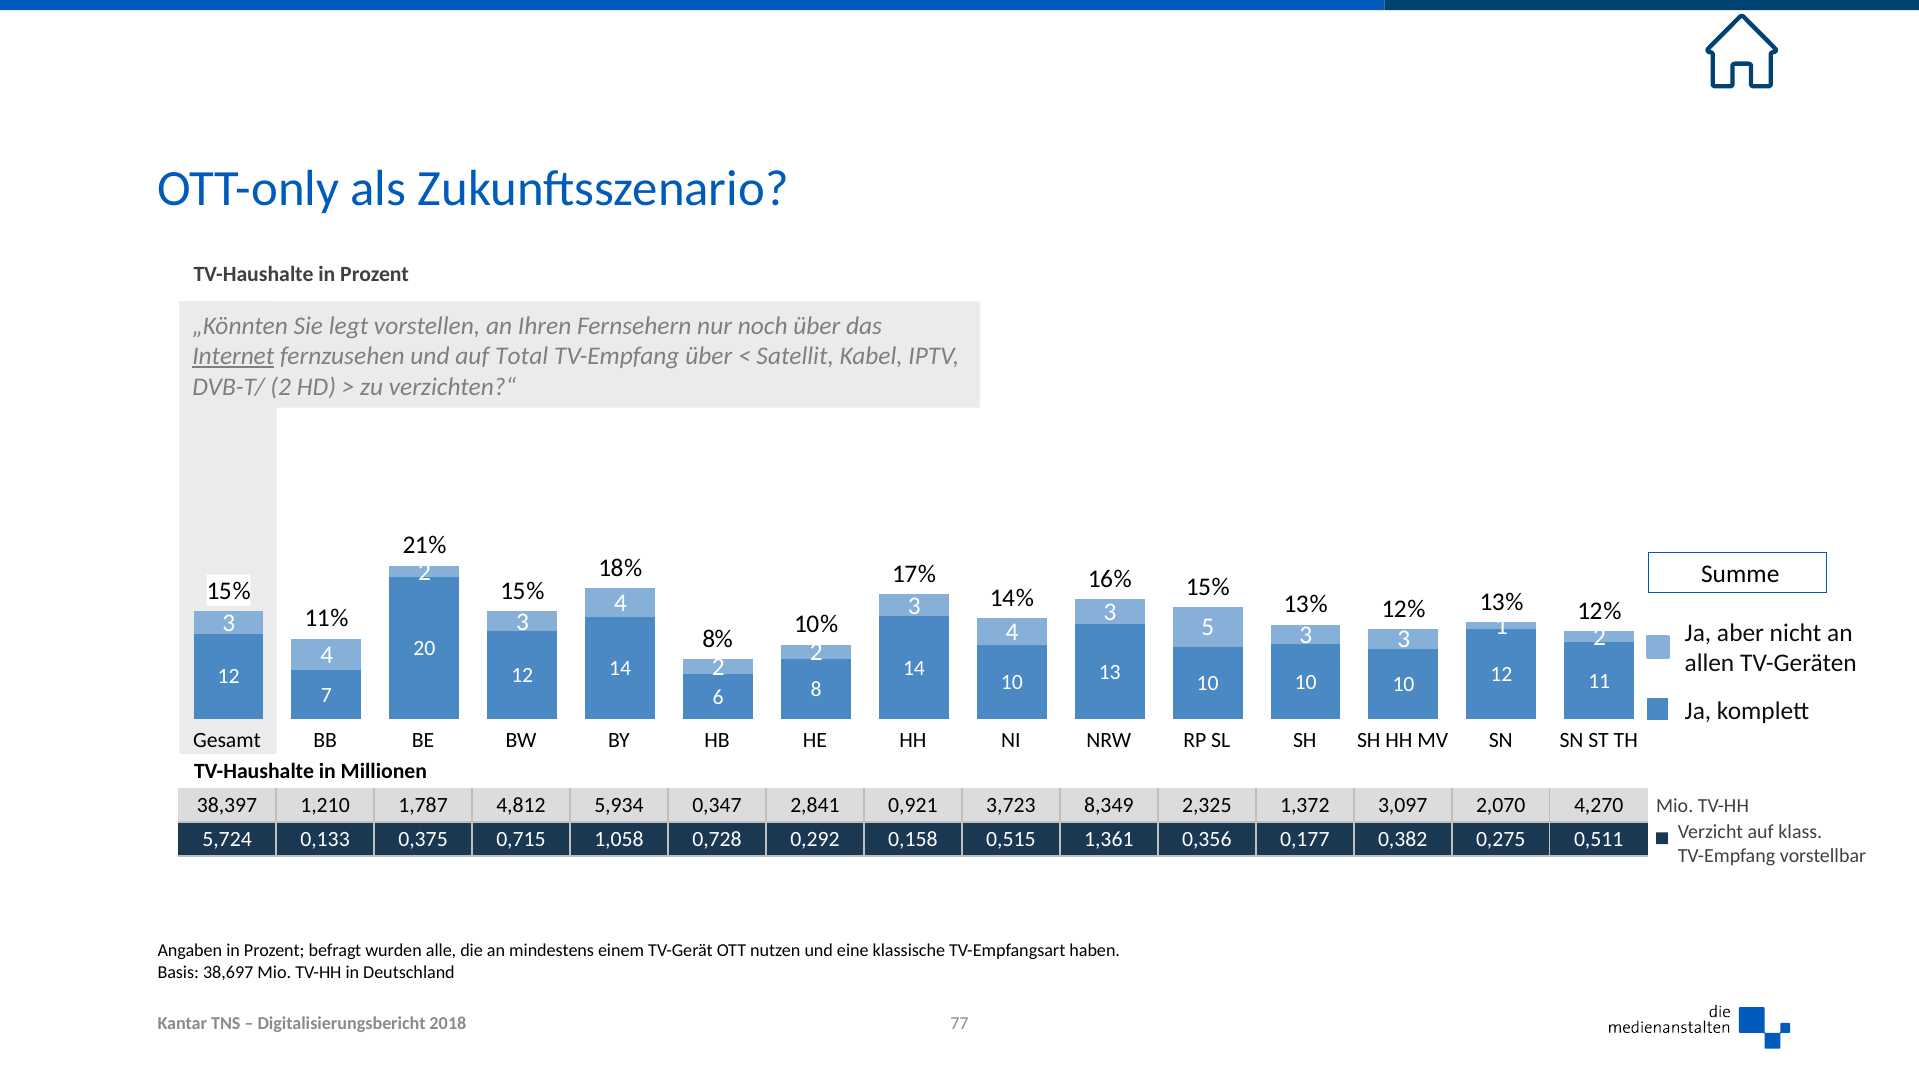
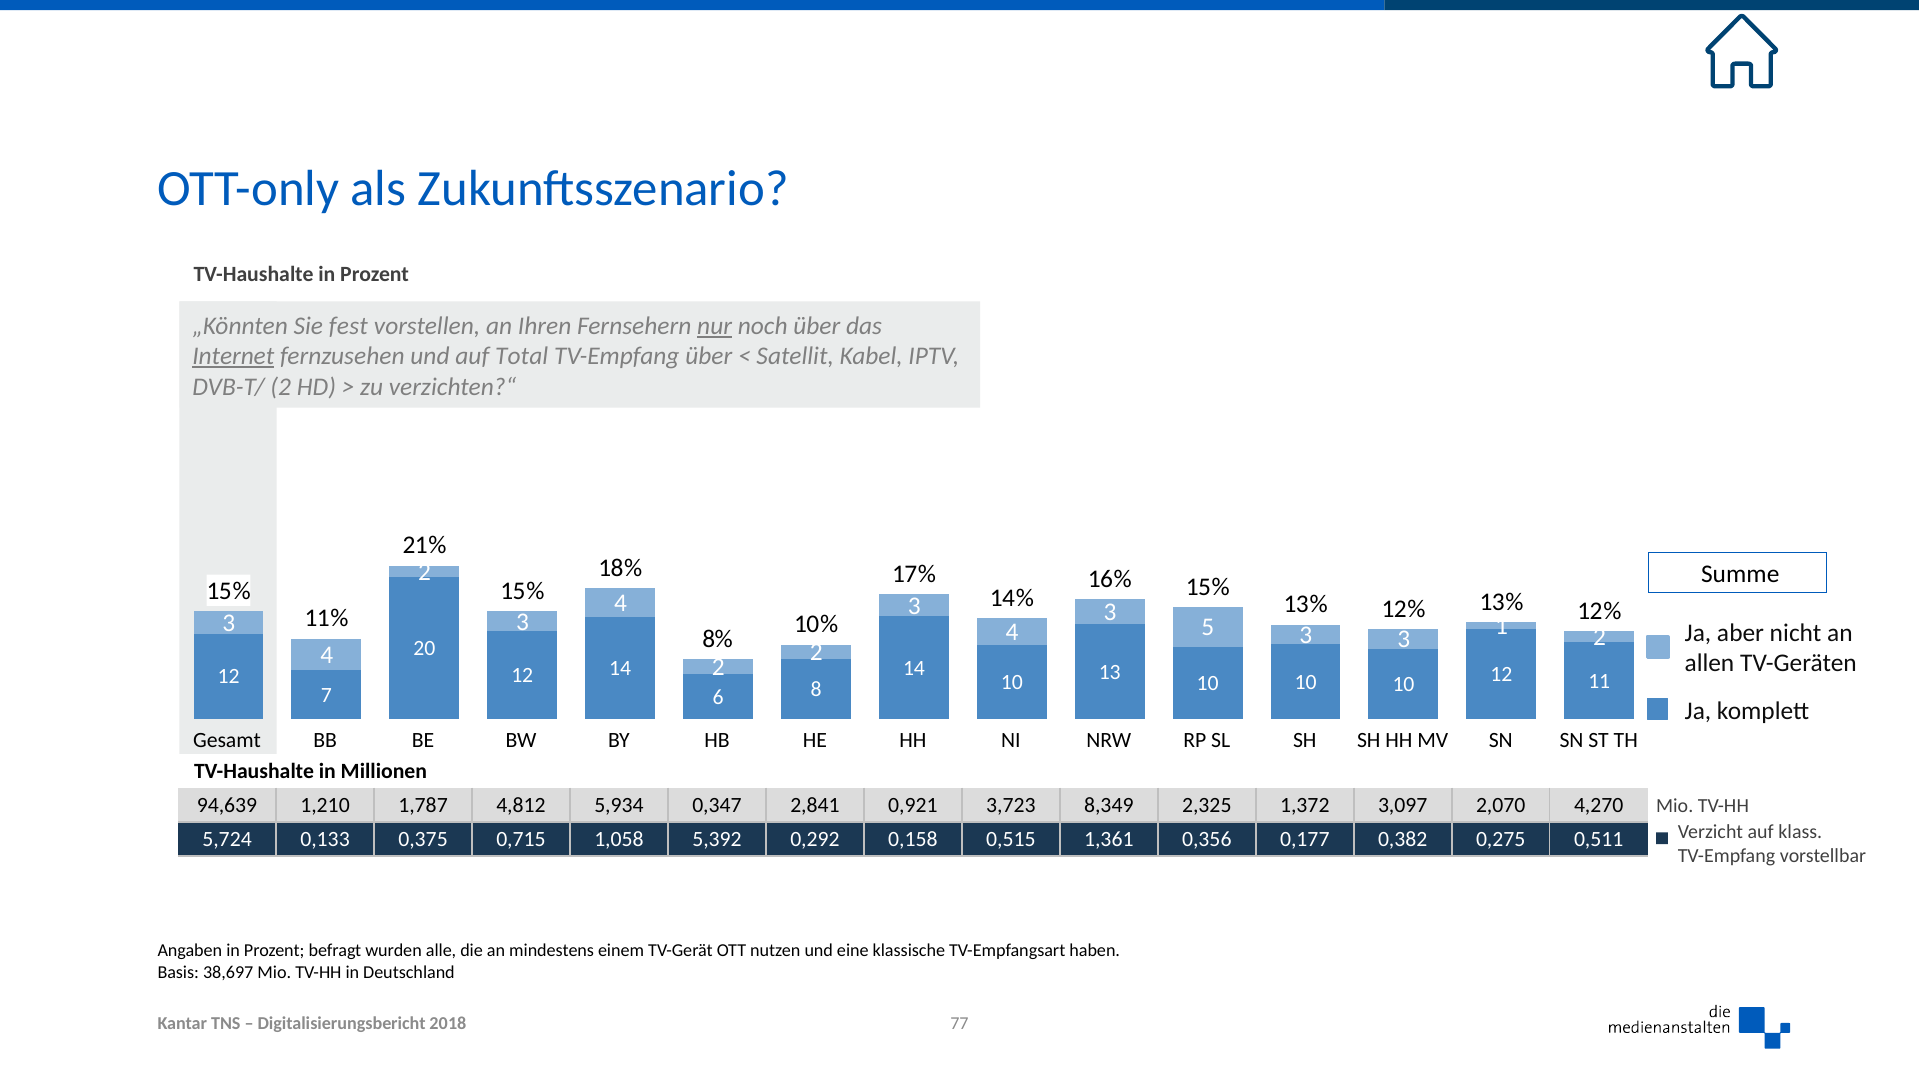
legt: legt -> fest
nur underline: none -> present
38,397: 38,397 -> 94,639
0,728: 0,728 -> 5,392
